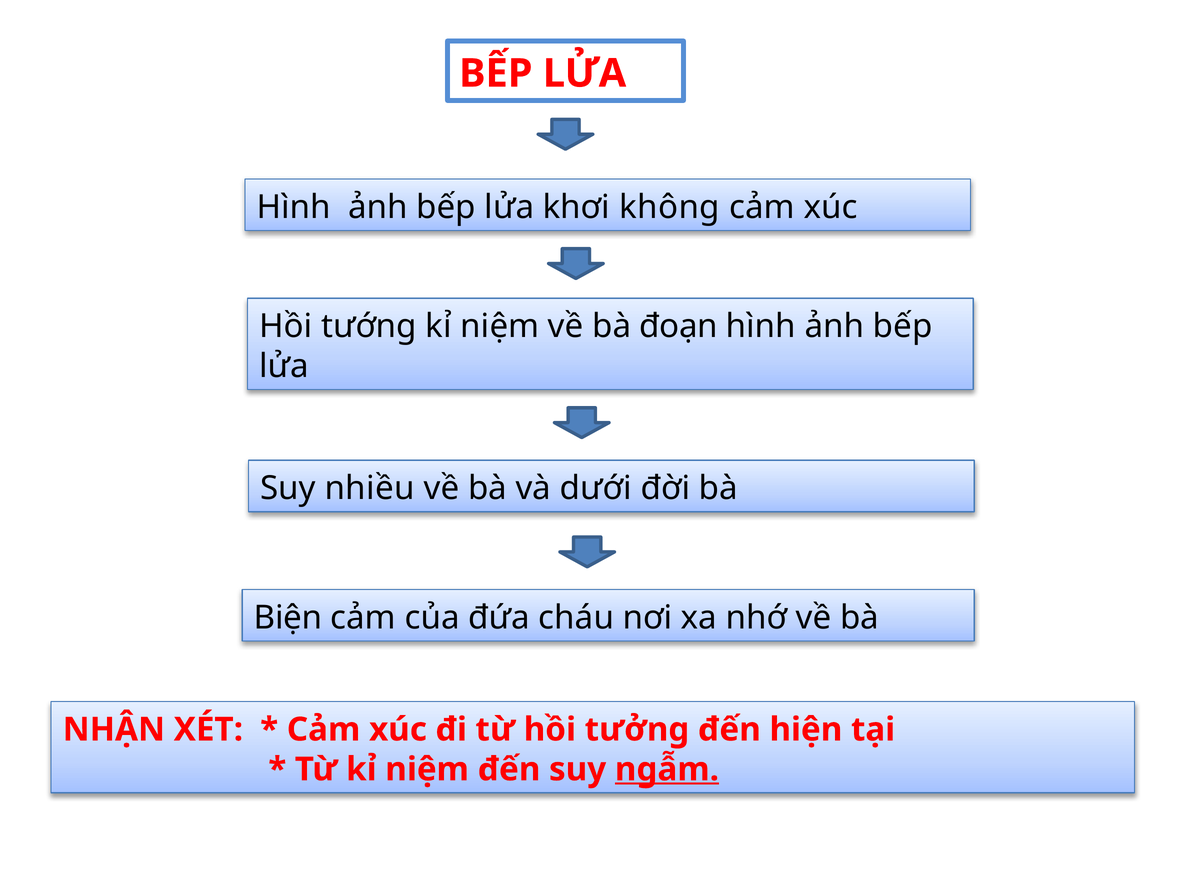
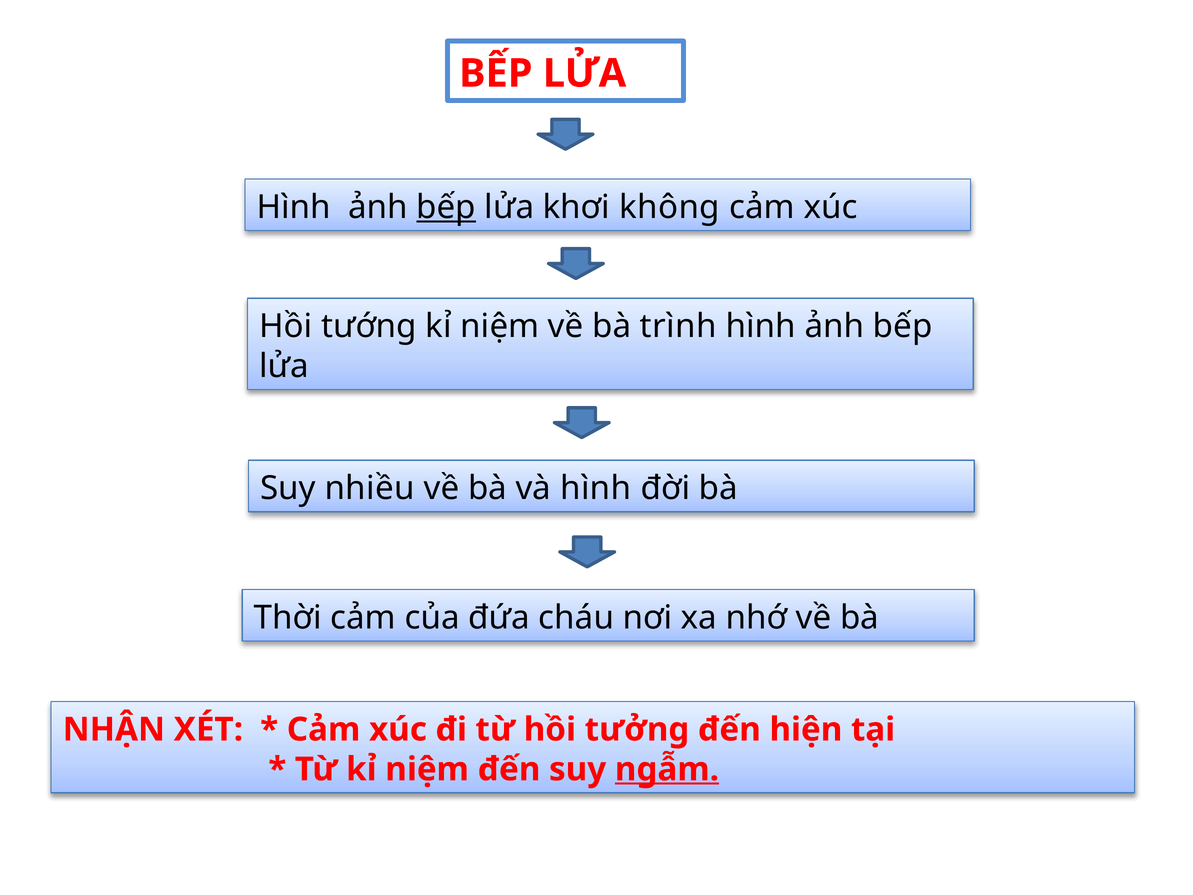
bếp at (446, 207) underline: none -> present
đoạn: đoạn -> trình
và dưới: dưới -> hình
Biện: Biện -> Thời
